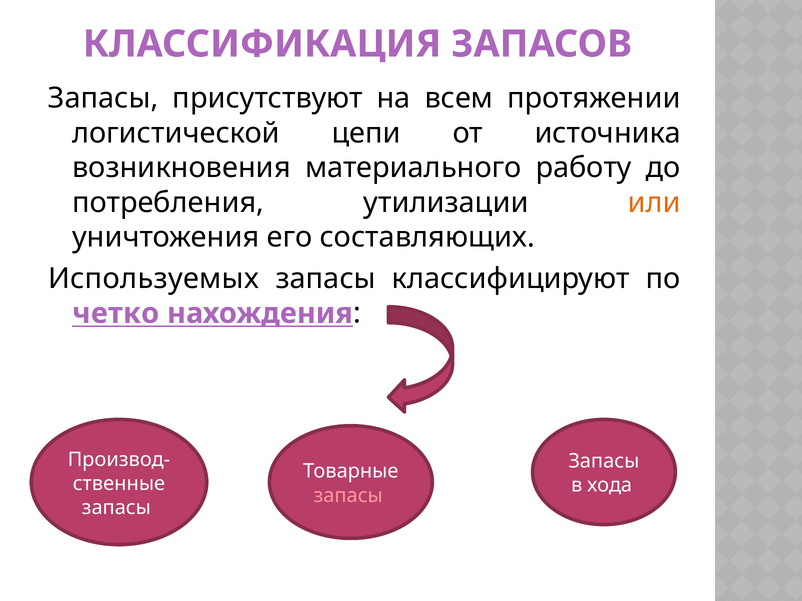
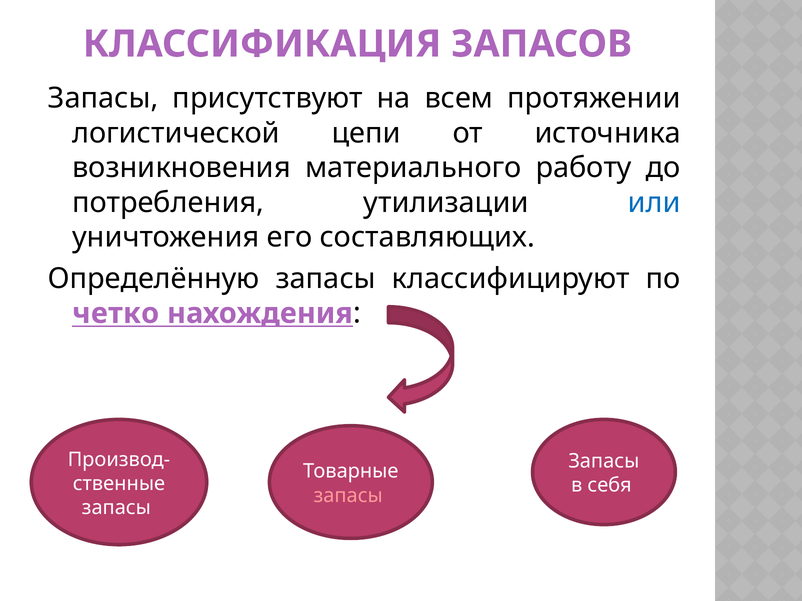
или colour: orange -> blue
Используемых: Используемых -> Определённую
хода: хода -> себя
